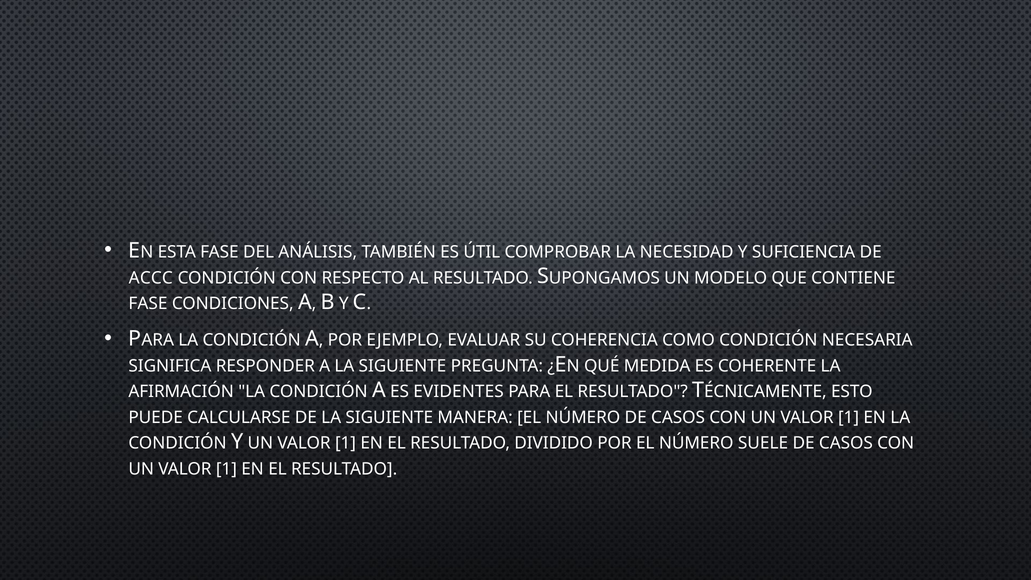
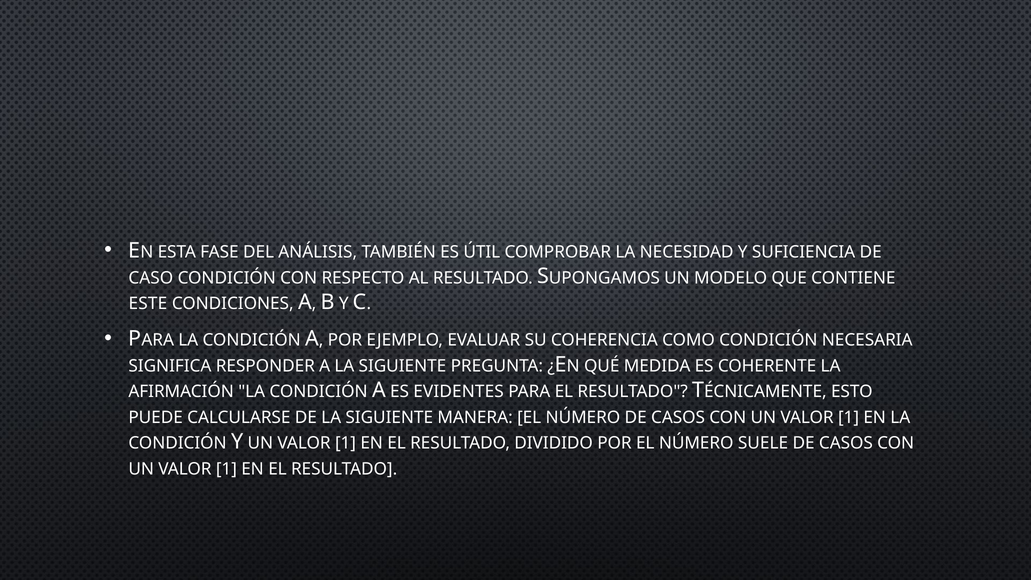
ACCC: ACCC -> CASO
FASE at (148, 304): FASE -> ESTE
